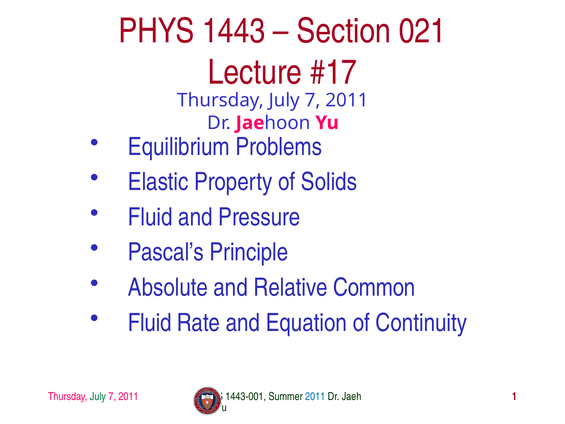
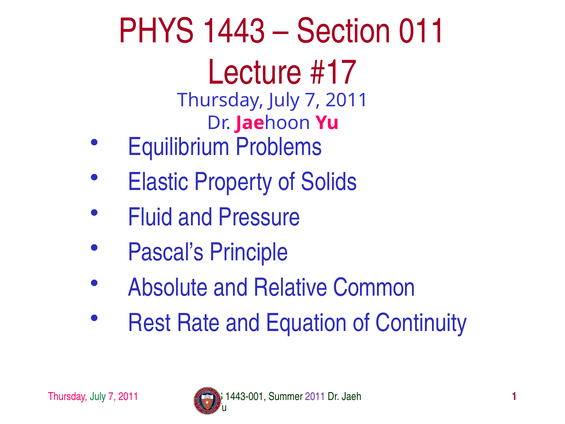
021: 021 -> 011
Fluid at (150, 323): Fluid -> Rest
2011 at (315, 396) colour: blue -> purple
